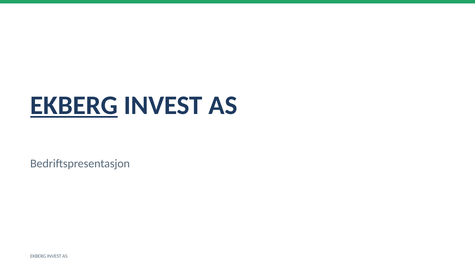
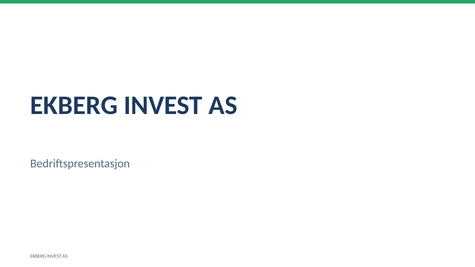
EKBERG at (74, 105) underline: present -> none
